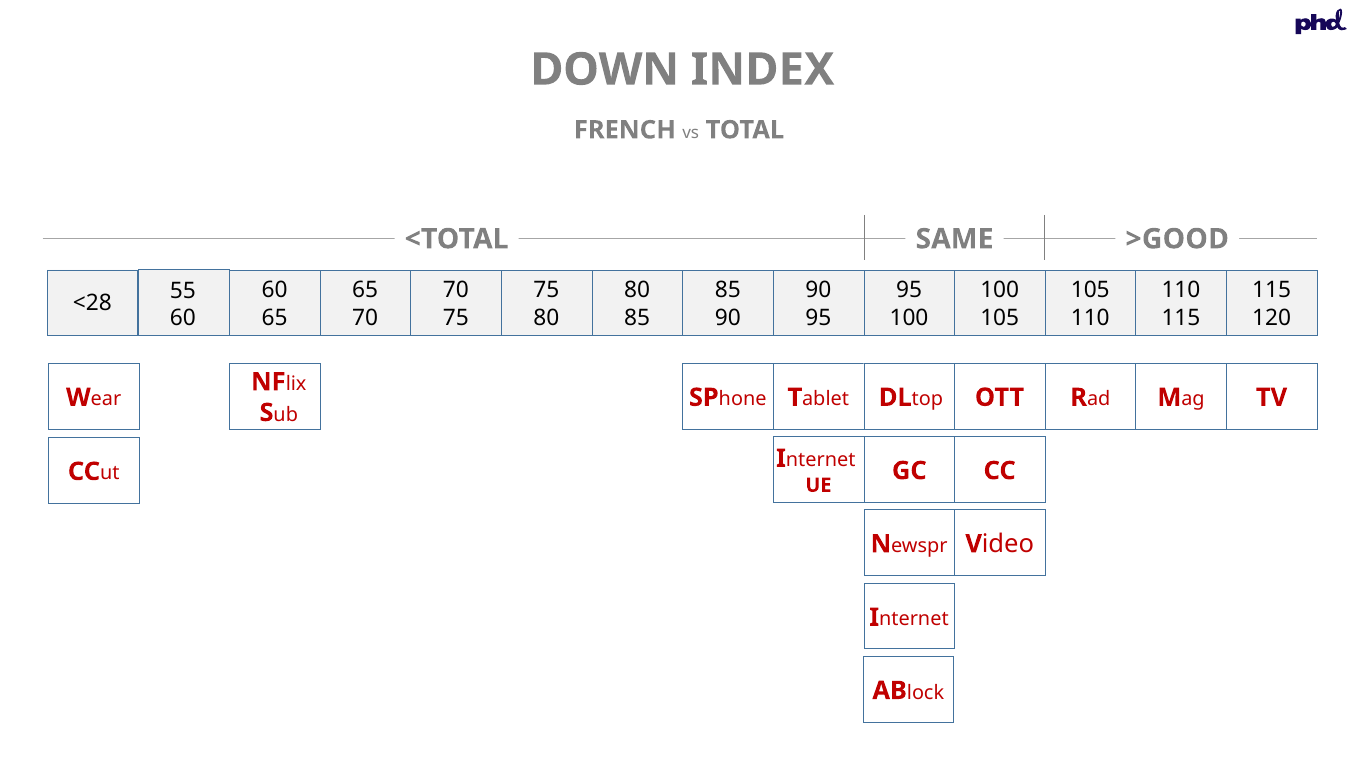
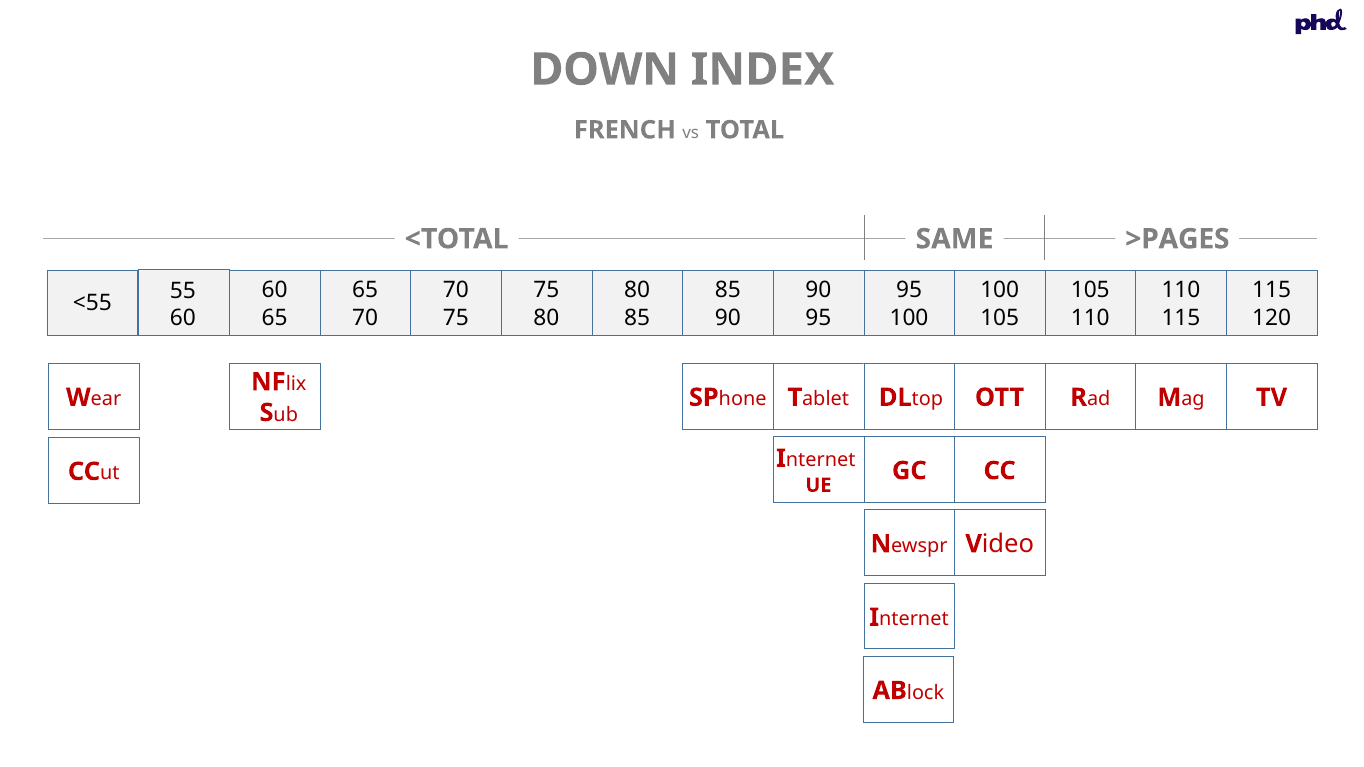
>GOOD: >GOOD -> >PAGES
<28: <28 -> <55
